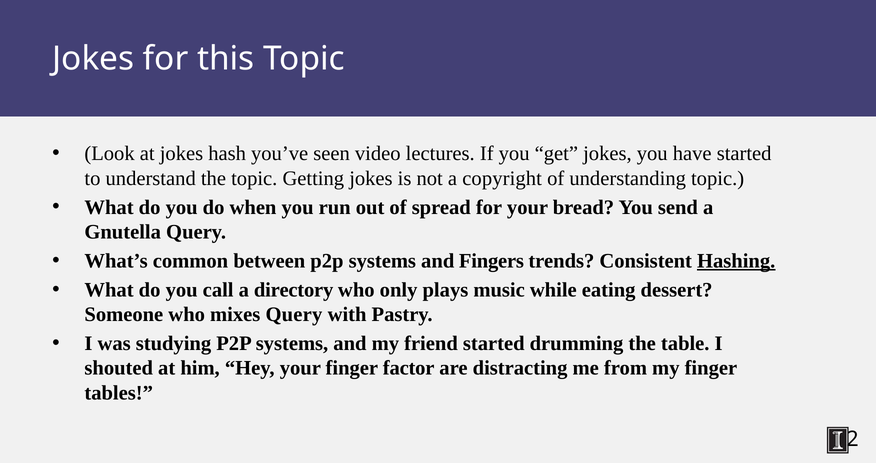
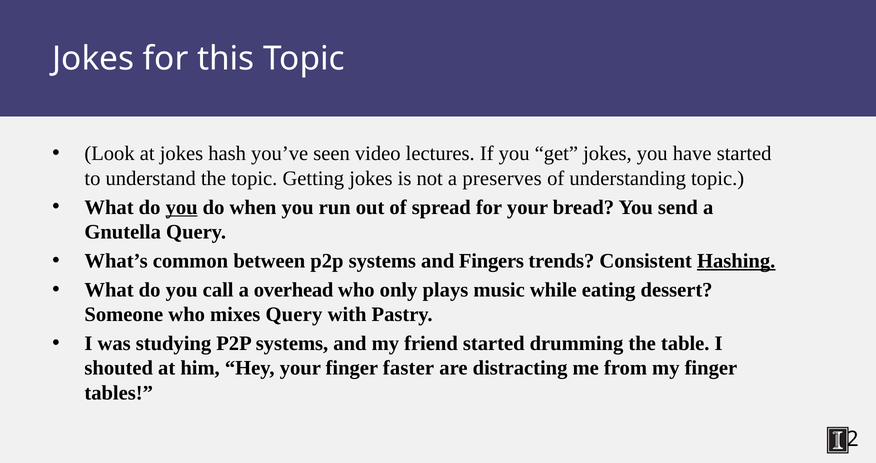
copyright: copyright -> preserves
you at (182, 207) underline: none -> present
directory: directory -> overhead
factor: factor -> faster
